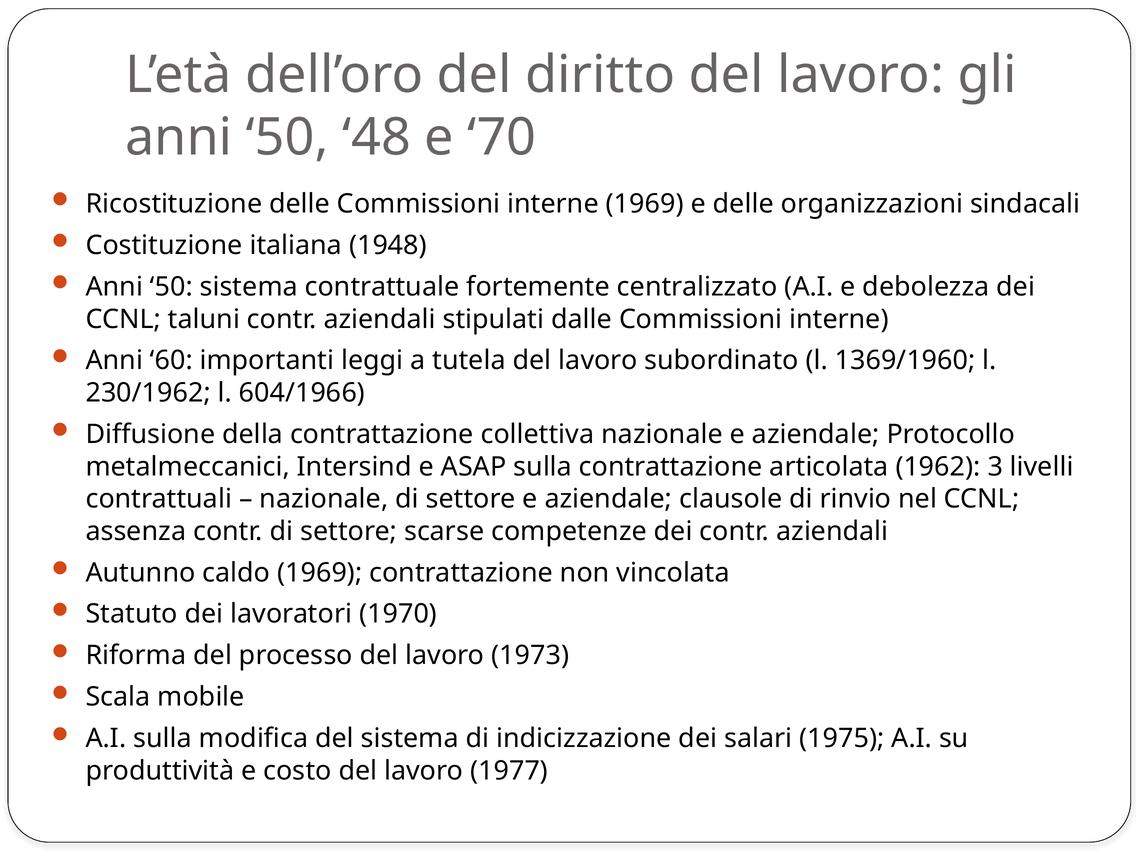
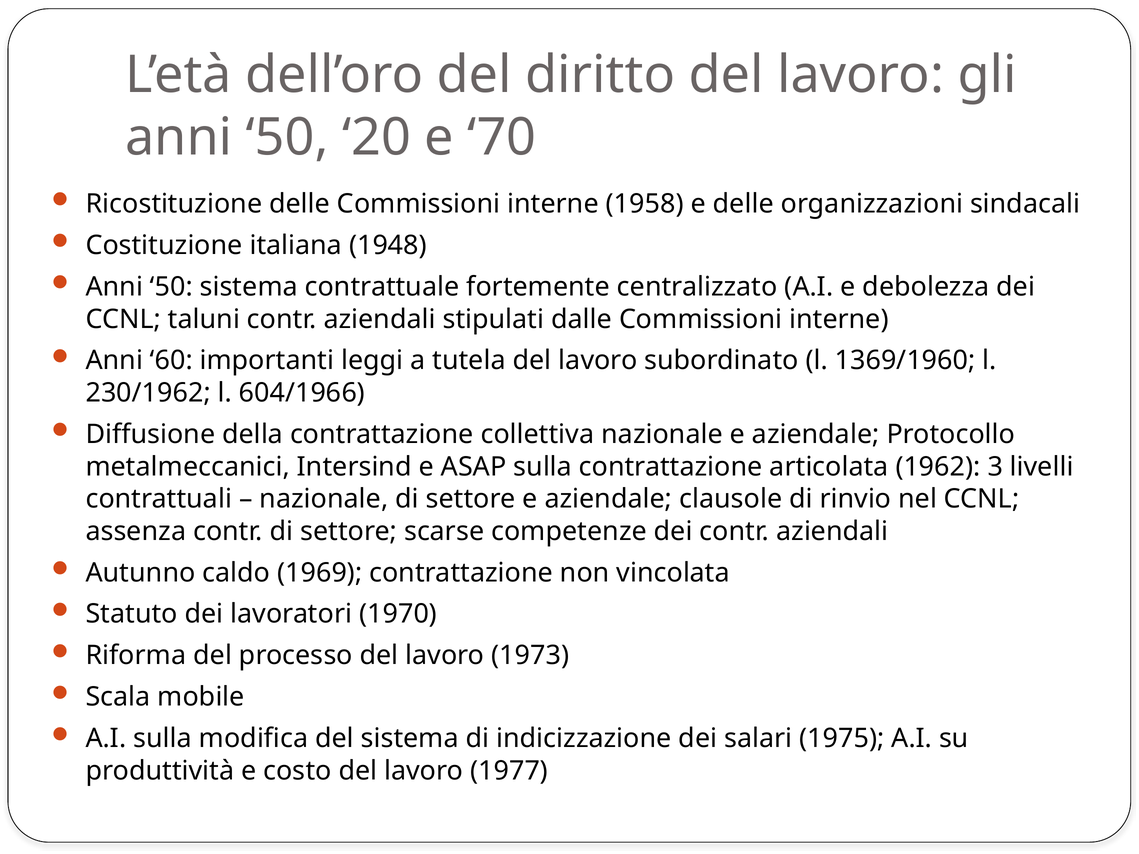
48: 48 -> 20
interne 1969: 1969 -> 1958
